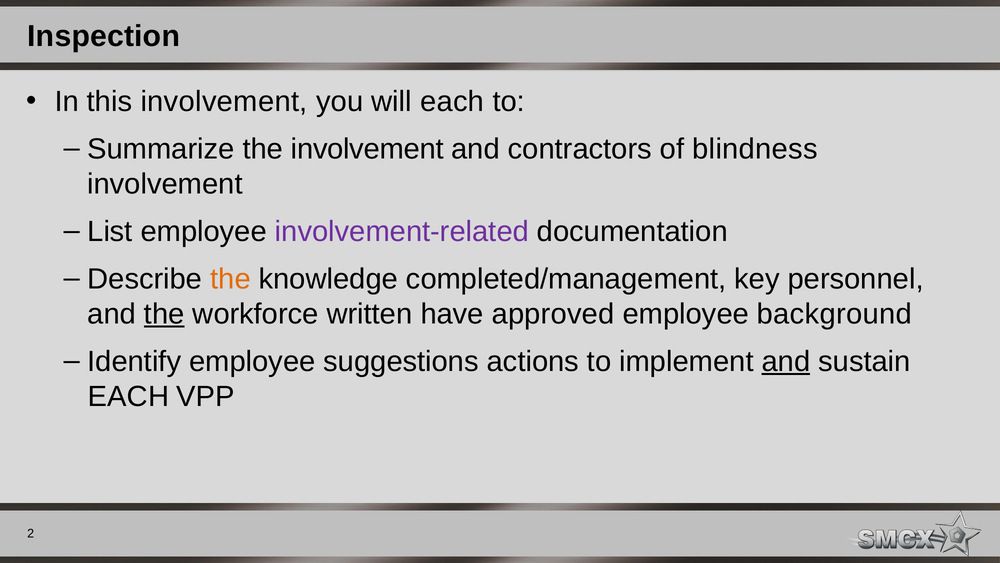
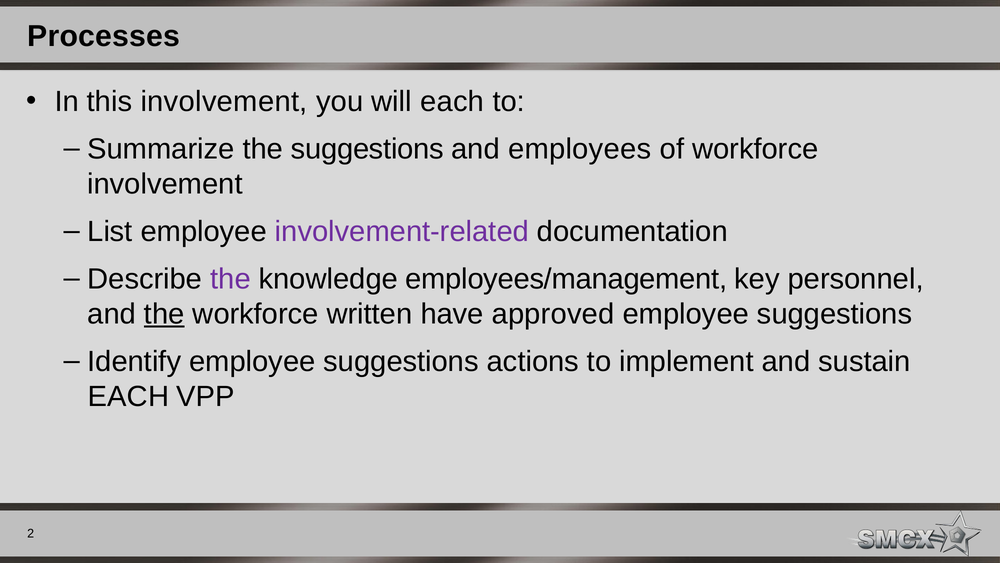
Inspection: Inspection -> Processes
the involvement: involvement -> suggestions
contractors: contractors -> employees
of blindness: blindness -> workforce
the at (231, 279) colour: orange -> purple
completed/management: completed/management -> employees/management
background at (834, 314): background -> suggestions
and at (786, 361) underline: present -> none
